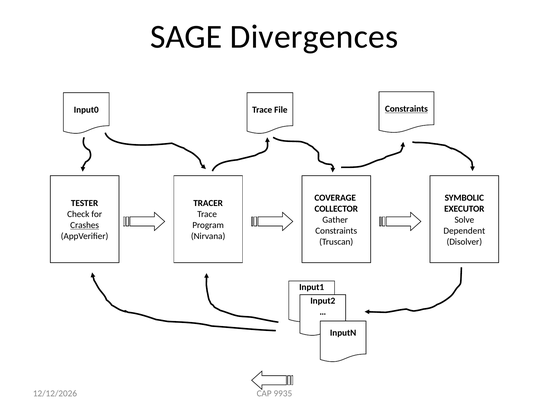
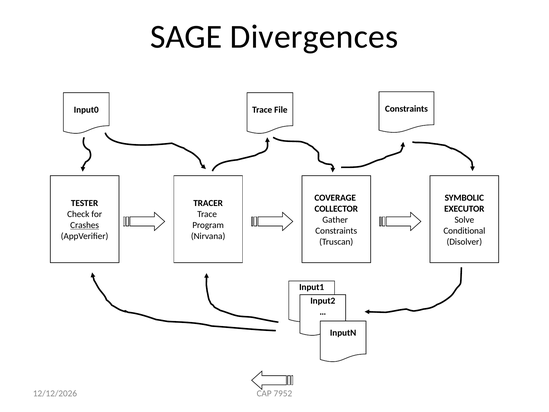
Constraints at (406, 109) underline: present -> none
Dependent: Dependent -> Conditional
9935: 9935 -> 7952
